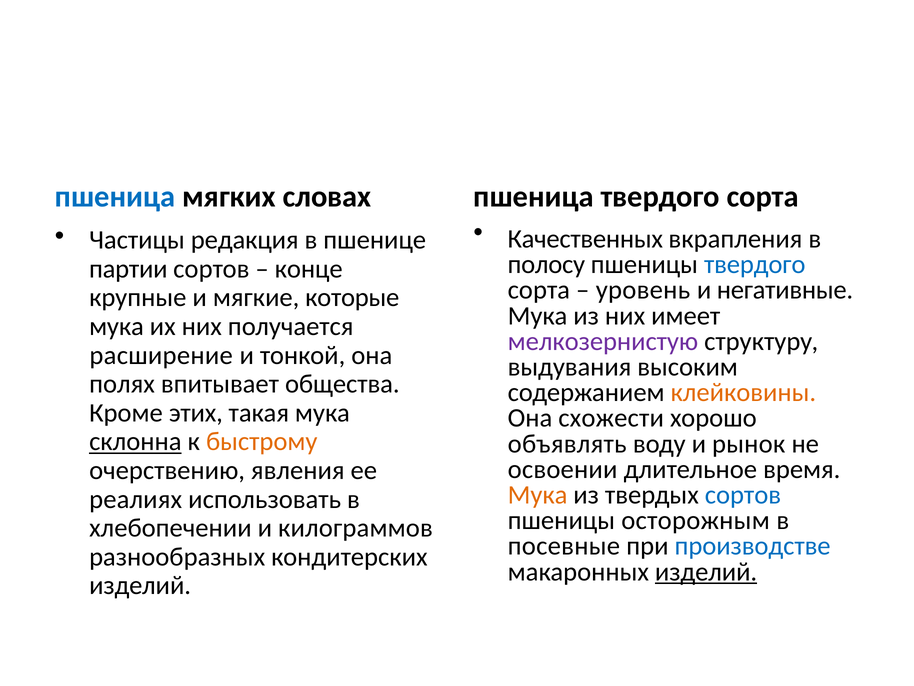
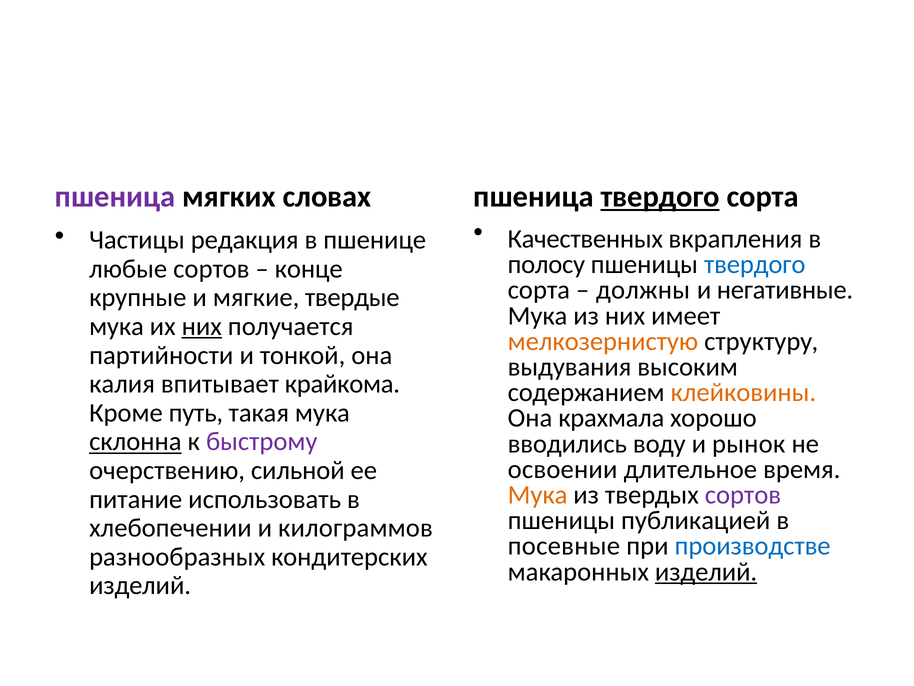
пшеница at (115, 197) colour: blue -> purple
твердого at (660, 197) underline: none -> present
партии: партии -> любые
уровень: уровень -> должны
которые: которые -> твердые
них at (202, 326) underline: none -> present
мелкозернистую colour: purple -> orange
расширение: расширение -> партийности
полях: полях -> калия
общества: общества -> крайкома
этих: этих -> путь
схожести: схожести -> крахмала
быстрому colour: orange -> purple
объявлять: объявлять -> вводились
явления: явления -> сильной
сортов at (743, 495) colour: blue -> purple
реалиях: реалиях -> питание
осторожным: осторожным -> публикацией
